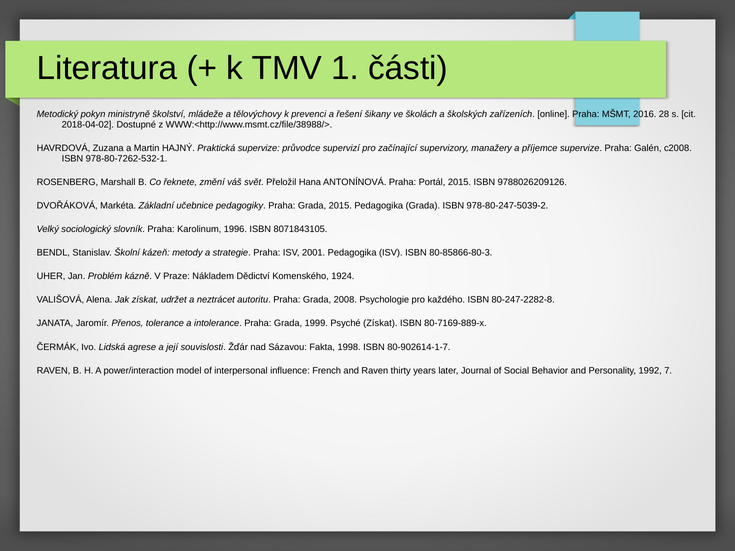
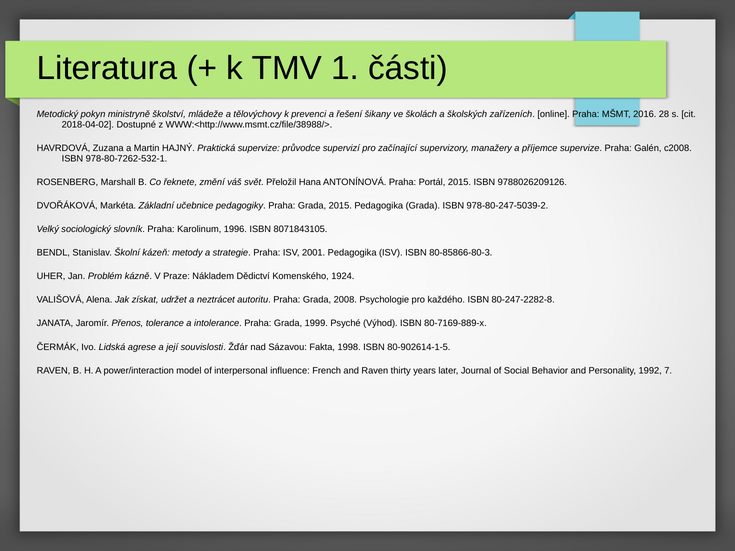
Psyché Získat: Získat -> Výhod
80-902614-1-7: 80-902614-1-7 -> 80-902614-1-5
